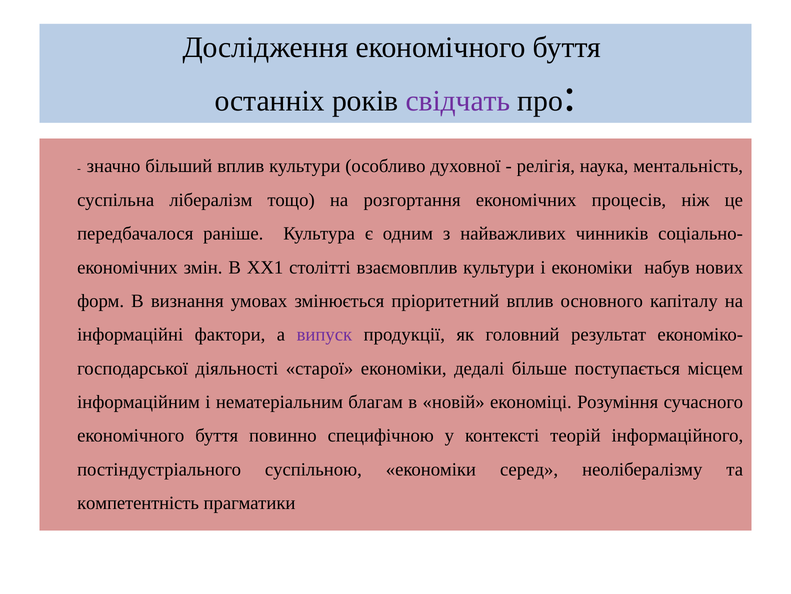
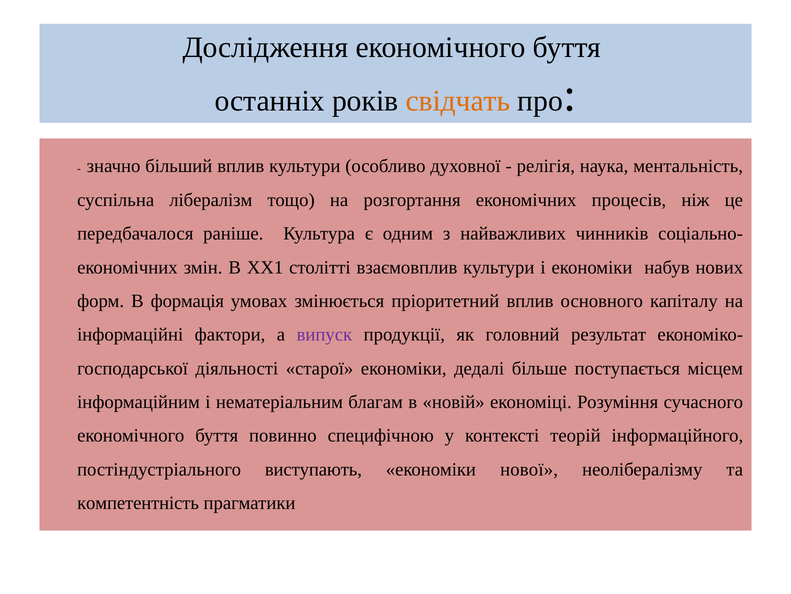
свідчать colour: purple -> orange
визнання: визнання -> формація
суспільною: суспільною -> виступають
серед: серед -> нової
